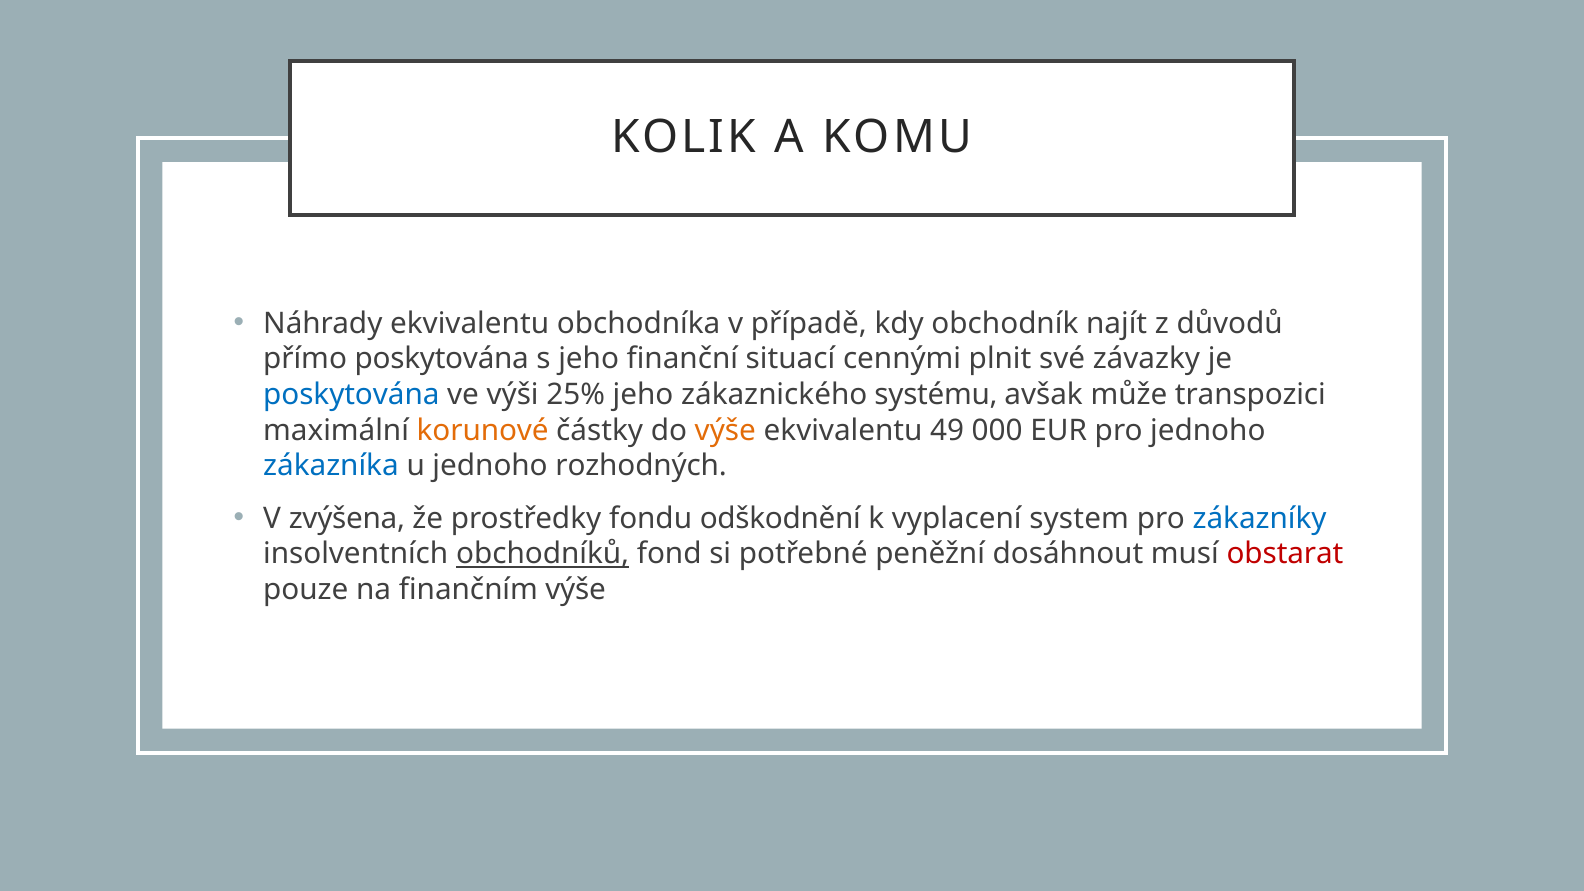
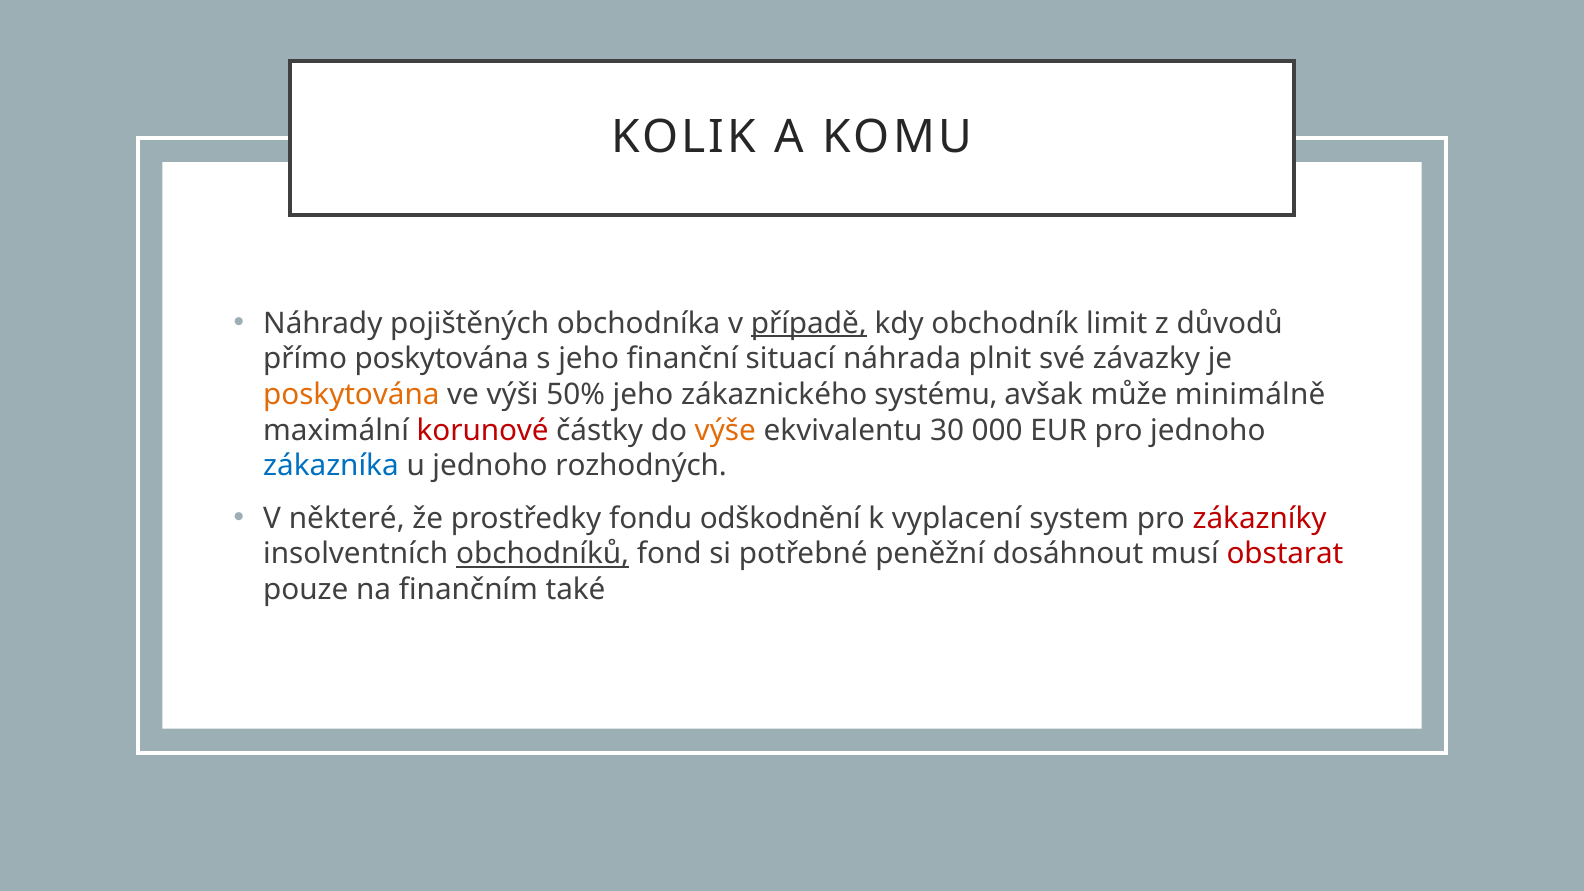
Náhrady ekvivalentu: ekvivalentu -> pojištěných
případě underline: none -> present
najít: najít -> limit
cennými: cennými -> náhrada
poskytována at (351, 395) colour: blue -> orange
25%: 25% -> 50%
transpozici: transpozici -> minimálně
korunové colour: orange -> red
49: 49 -> 30
zvýšena: zvýšena -> některé
zákazníky colour: blue -> red
finančním výše: výše -> také
